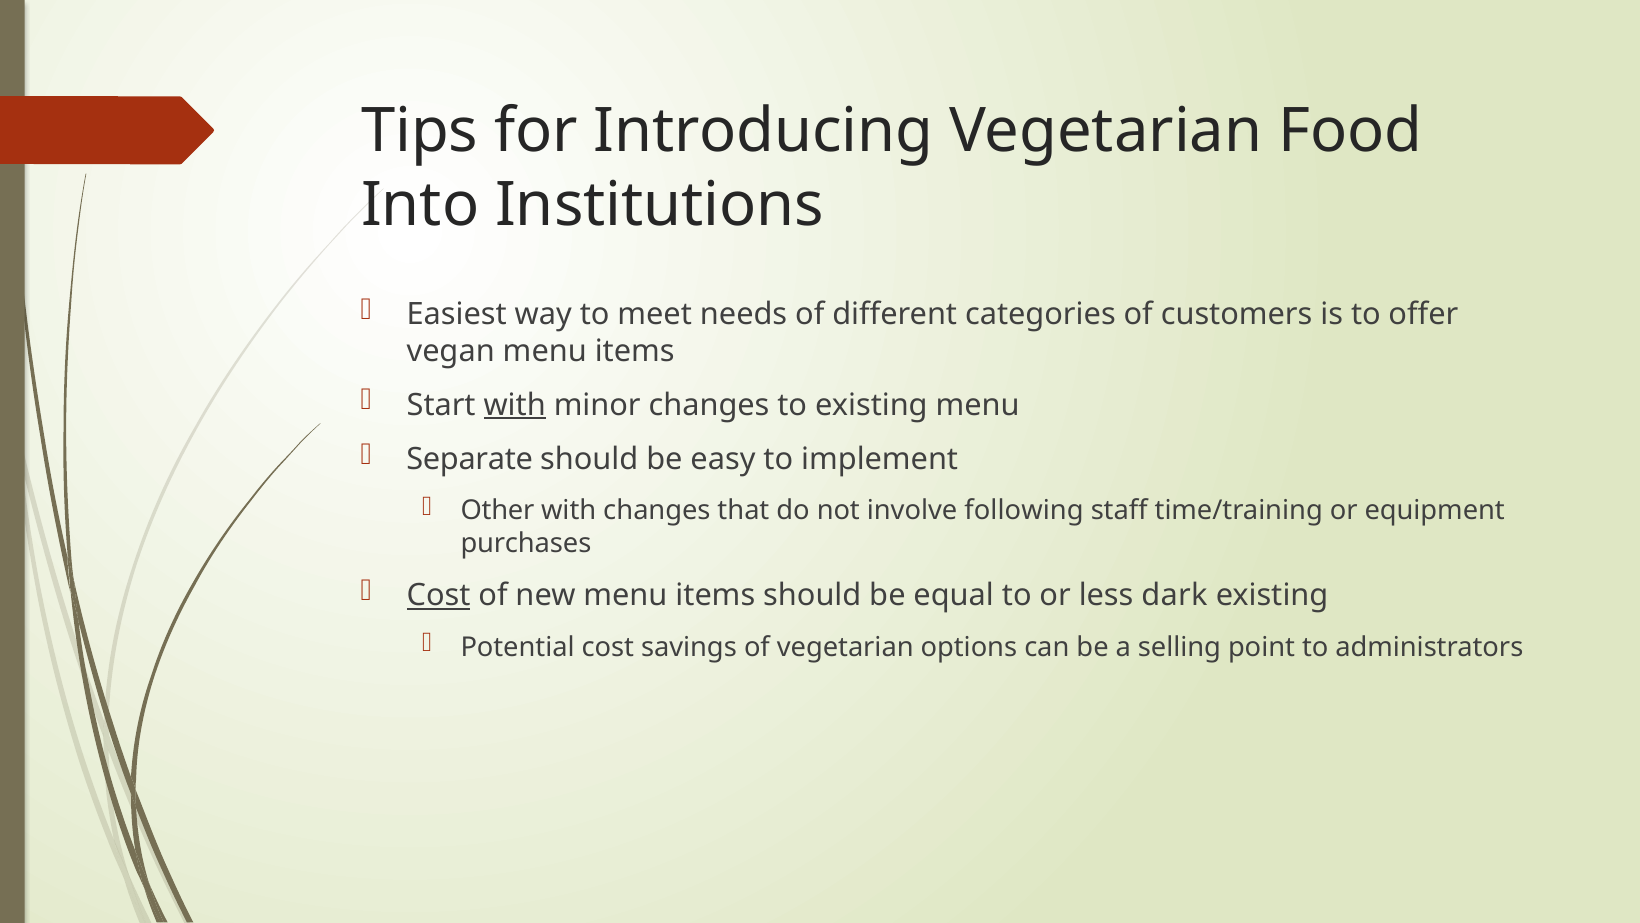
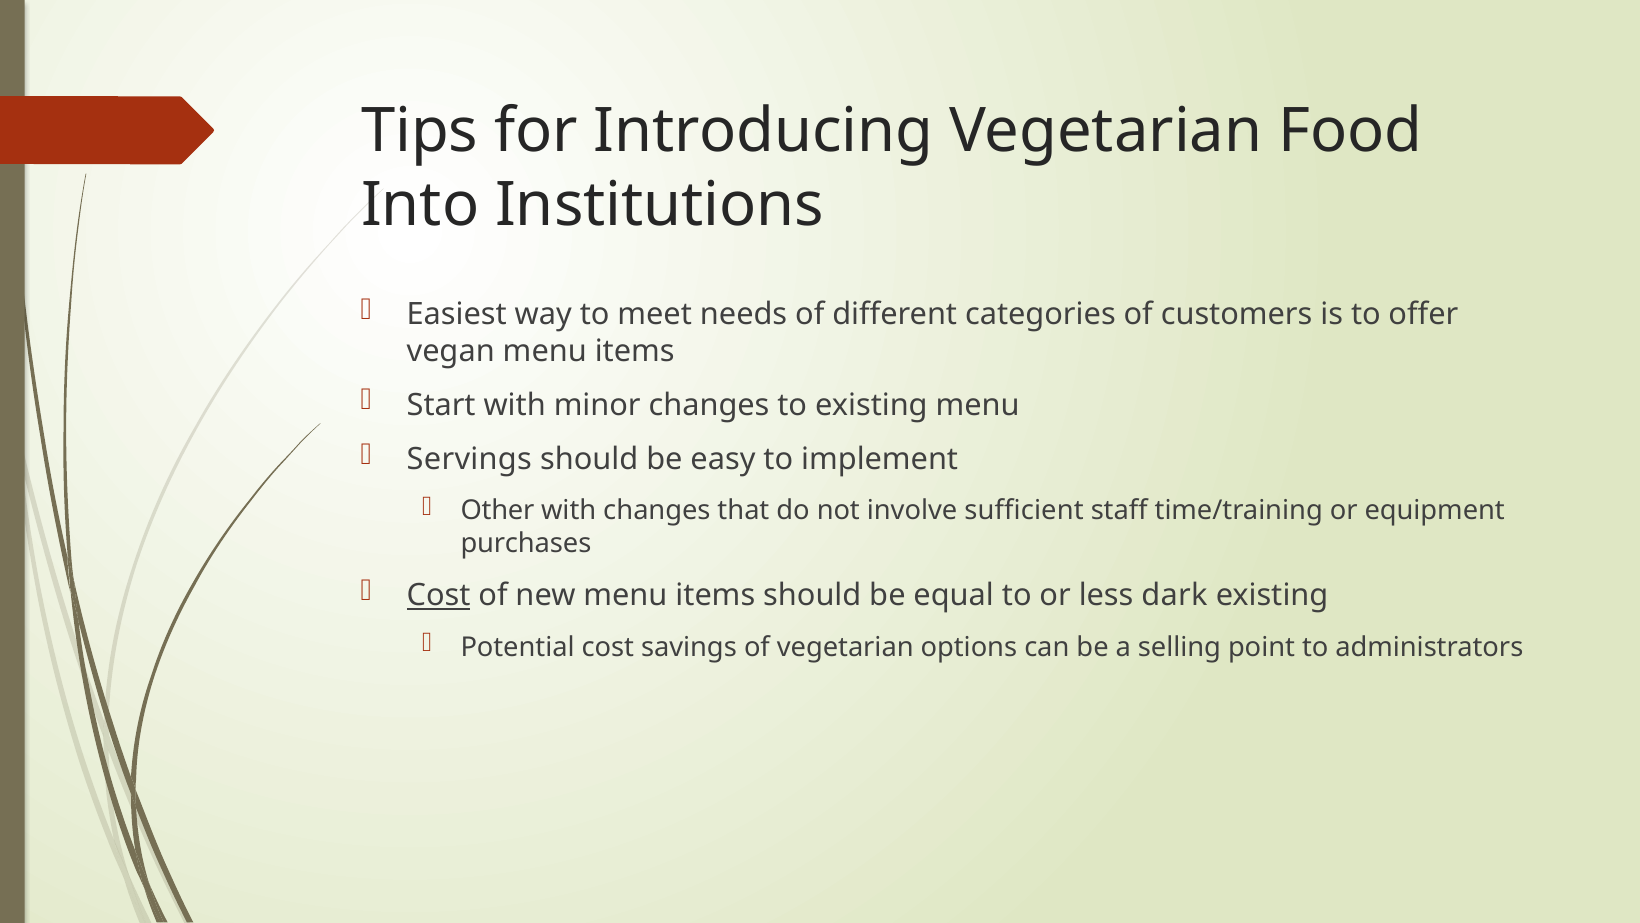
with at (515, 405) underline: present -> none
Separate: Separate -> Servings
following: following -> sufficient
